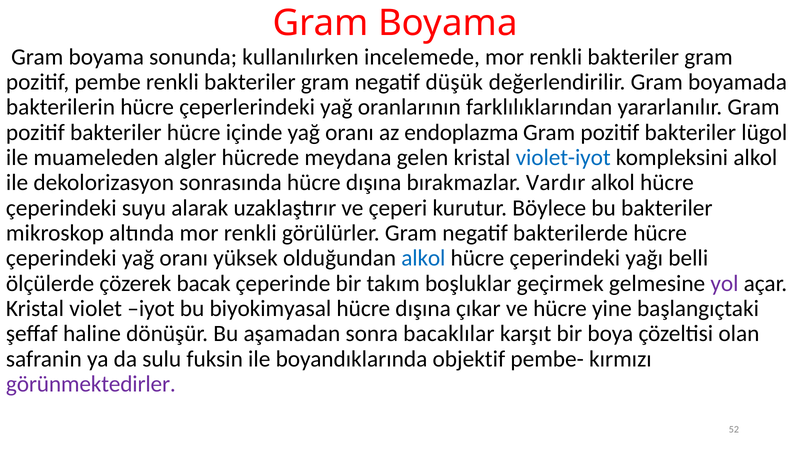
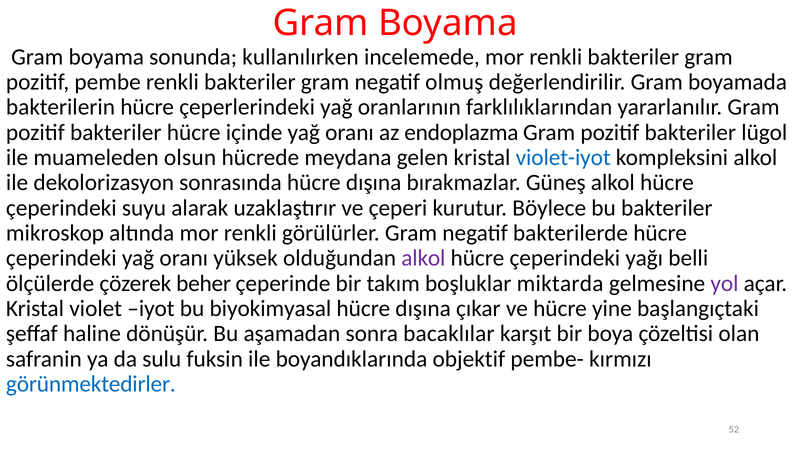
düşük: düşük -> olmuş
algler: algler -> olsun
Vardır: Vardır -> Güneş
alkol at (423, 258) colour: blue -> purple
bacak: bacak -> beher
geçirmek: geçirmek -> miktarda
görünmektedirler colour: purple -> blue
